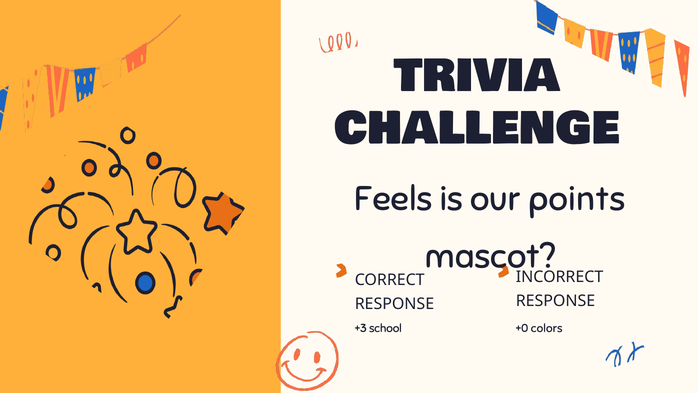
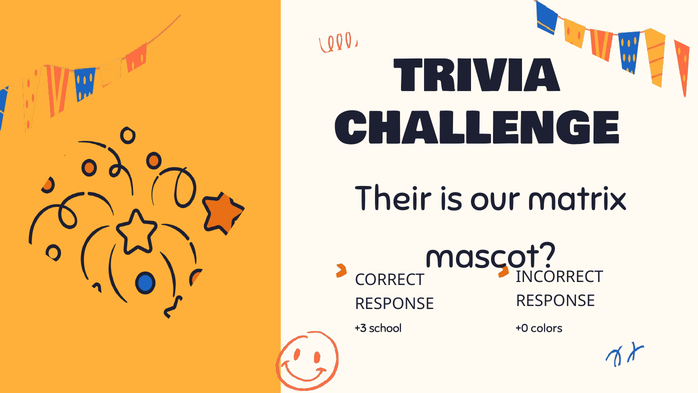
Feels: Feels -> Their
points: points -> matrix
